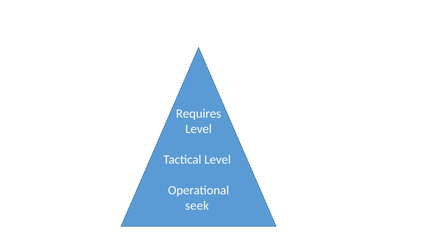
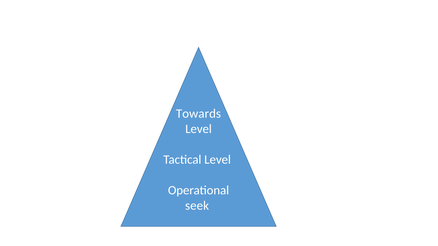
Requires: Requires -> Towards
